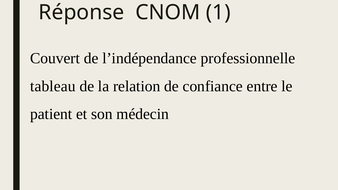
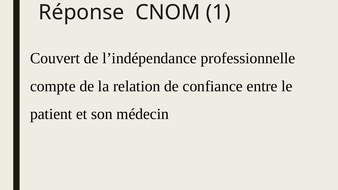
tableau: tableau -> compte
